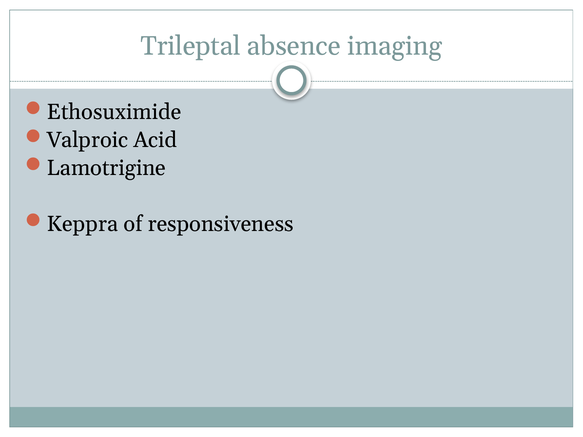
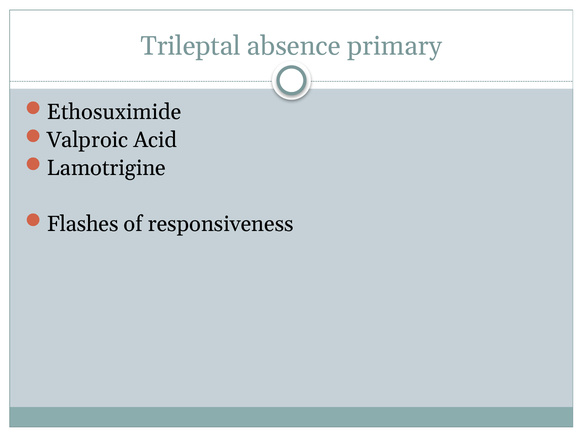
imaging: imaging -> primary
Keppra: Keppra -> Flashes
